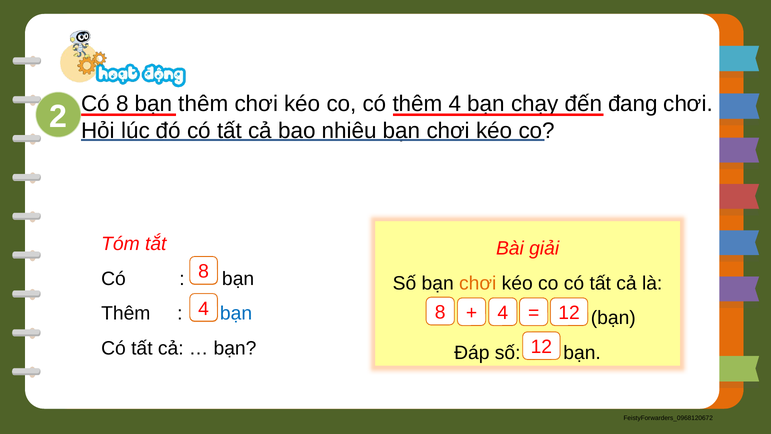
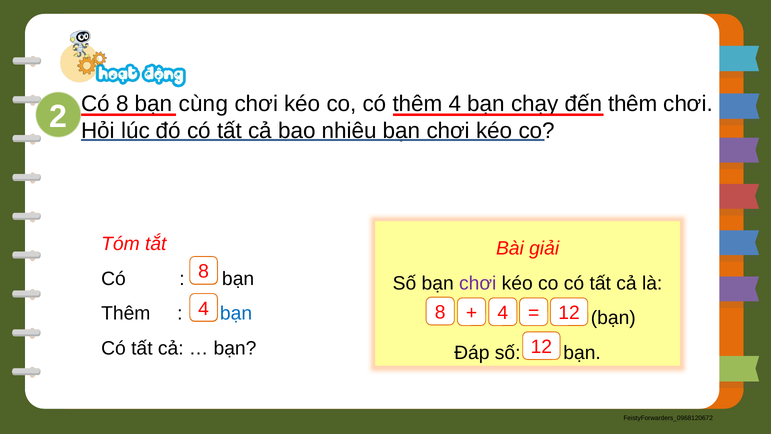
thêm at (203, 104): thêm -> cùng
đang at (633, 104): đang -> thêm
chơi at (478, 283) colour: orange -> purple
